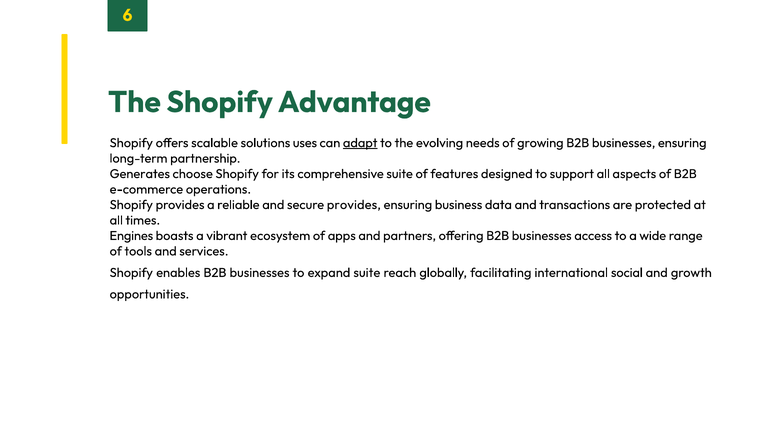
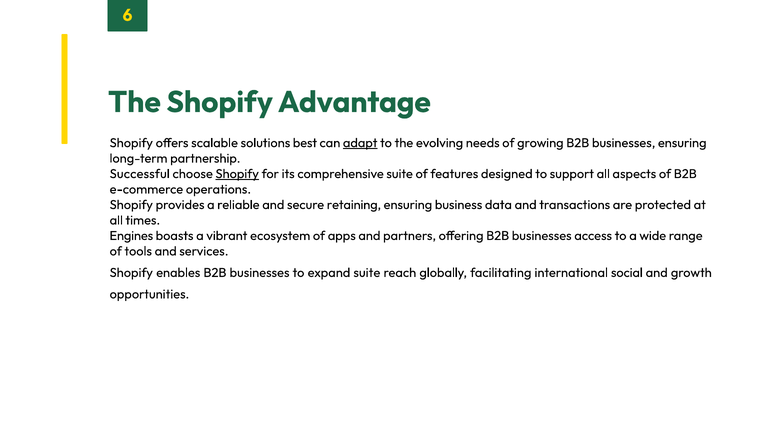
uses: uses -> best
Generates: Generates -> Successful
Shopify at (237, 174) underline: none -> present
secure provides: provides -> retaining
